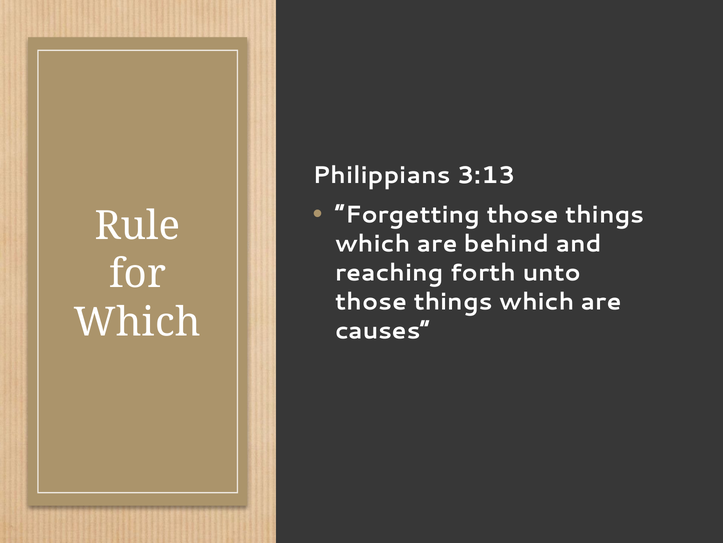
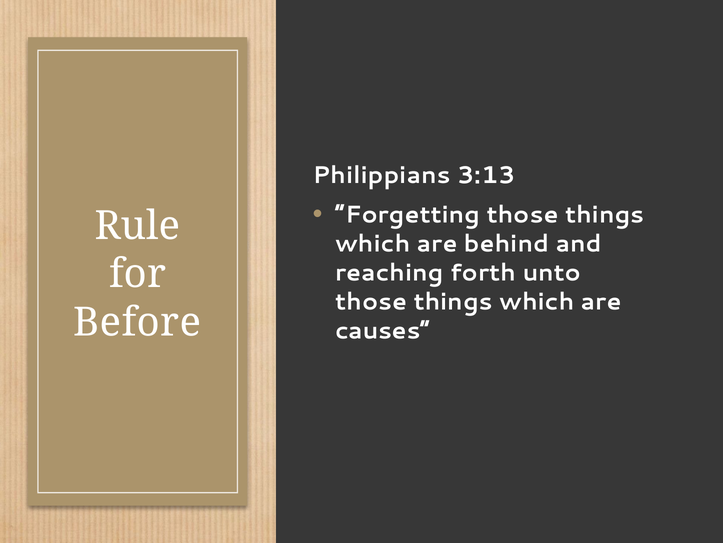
Which at (137, 322): Which -> Before
